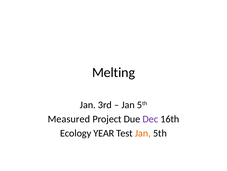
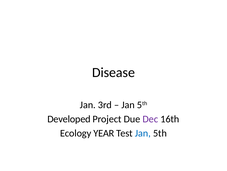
Melting: Melting -> Disease
Measured: Measured -> Developed
Jan at (143, 133) colour: orange -> blue
